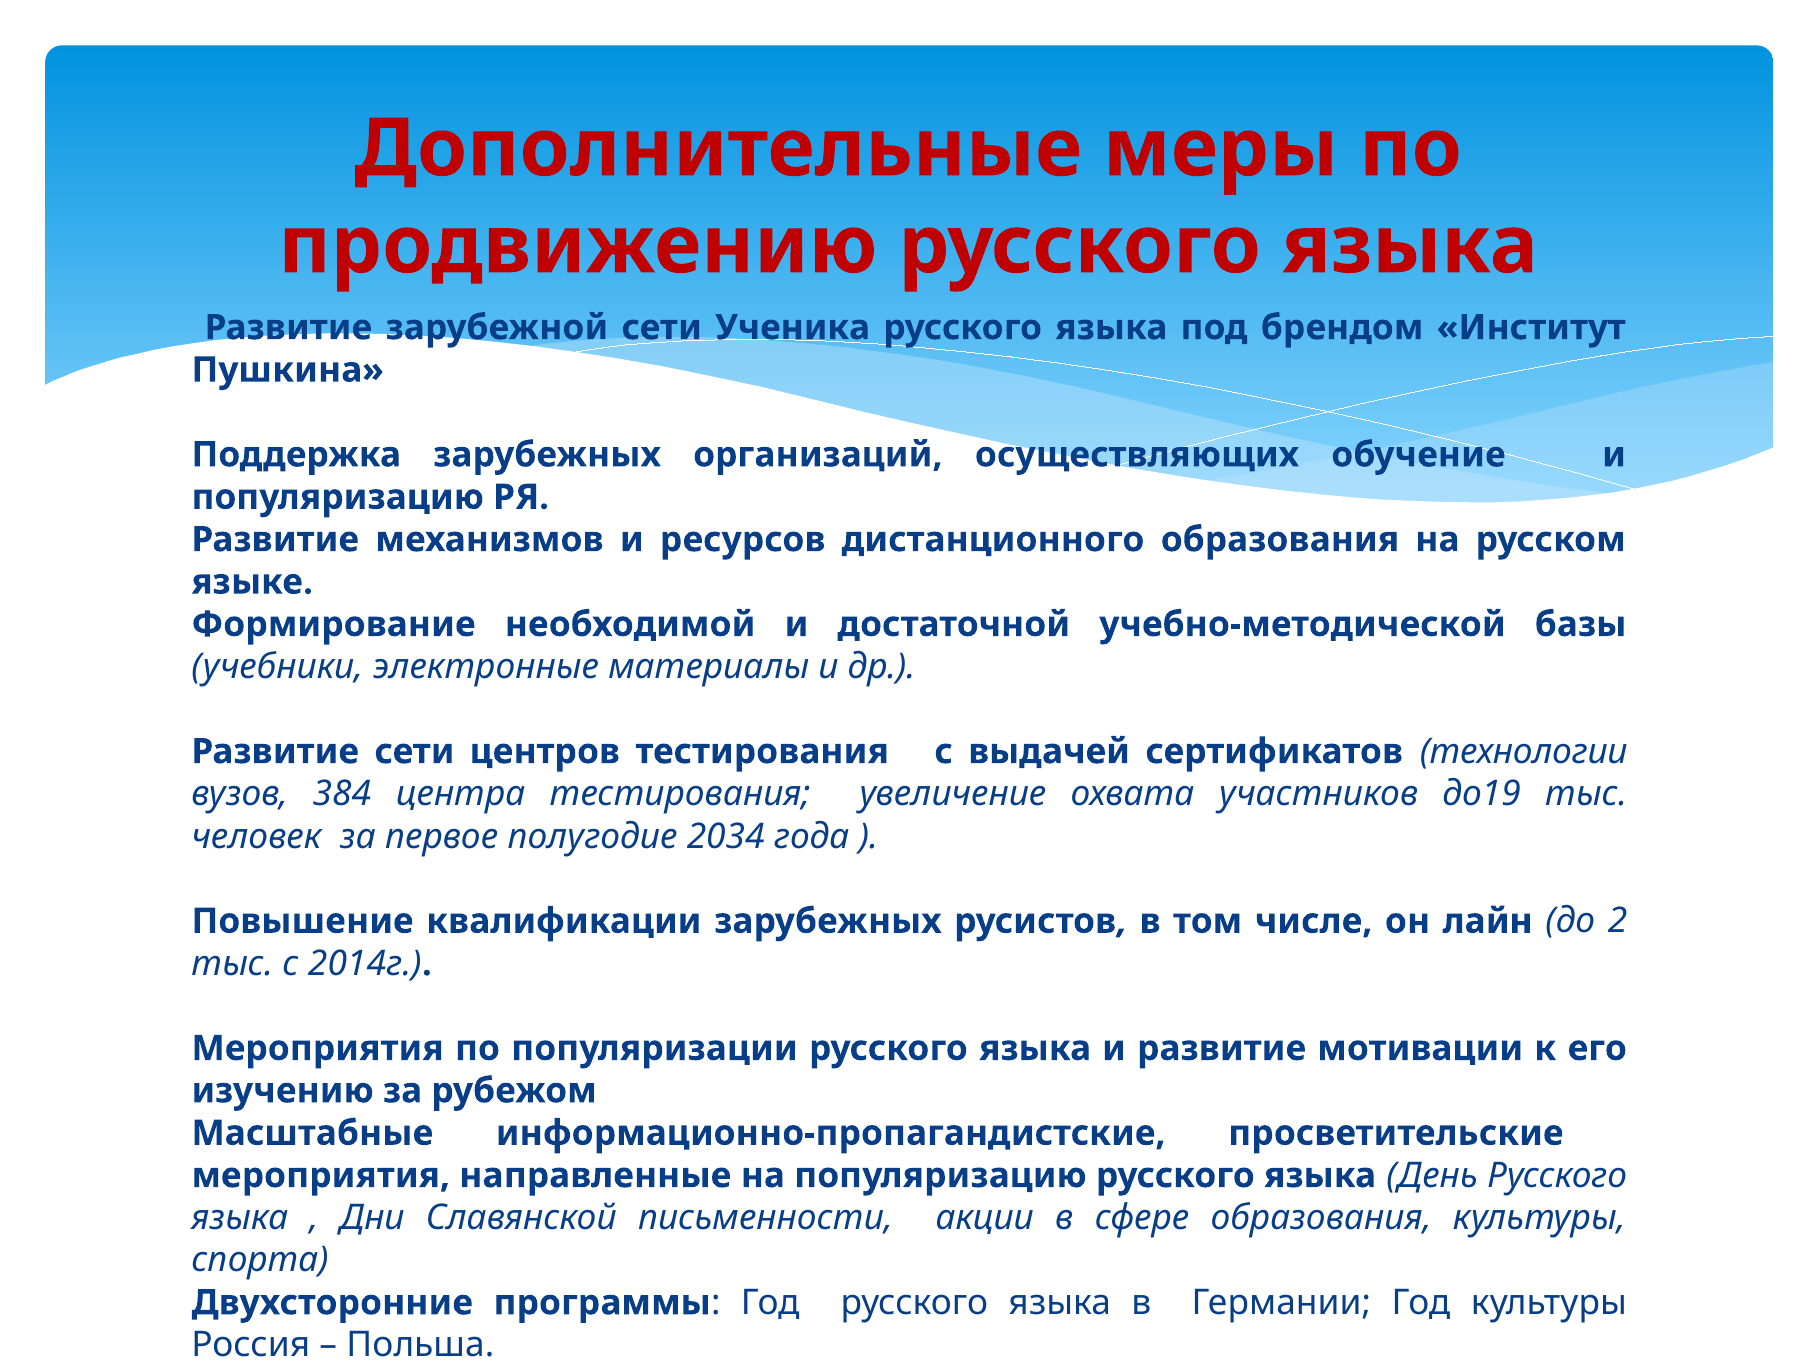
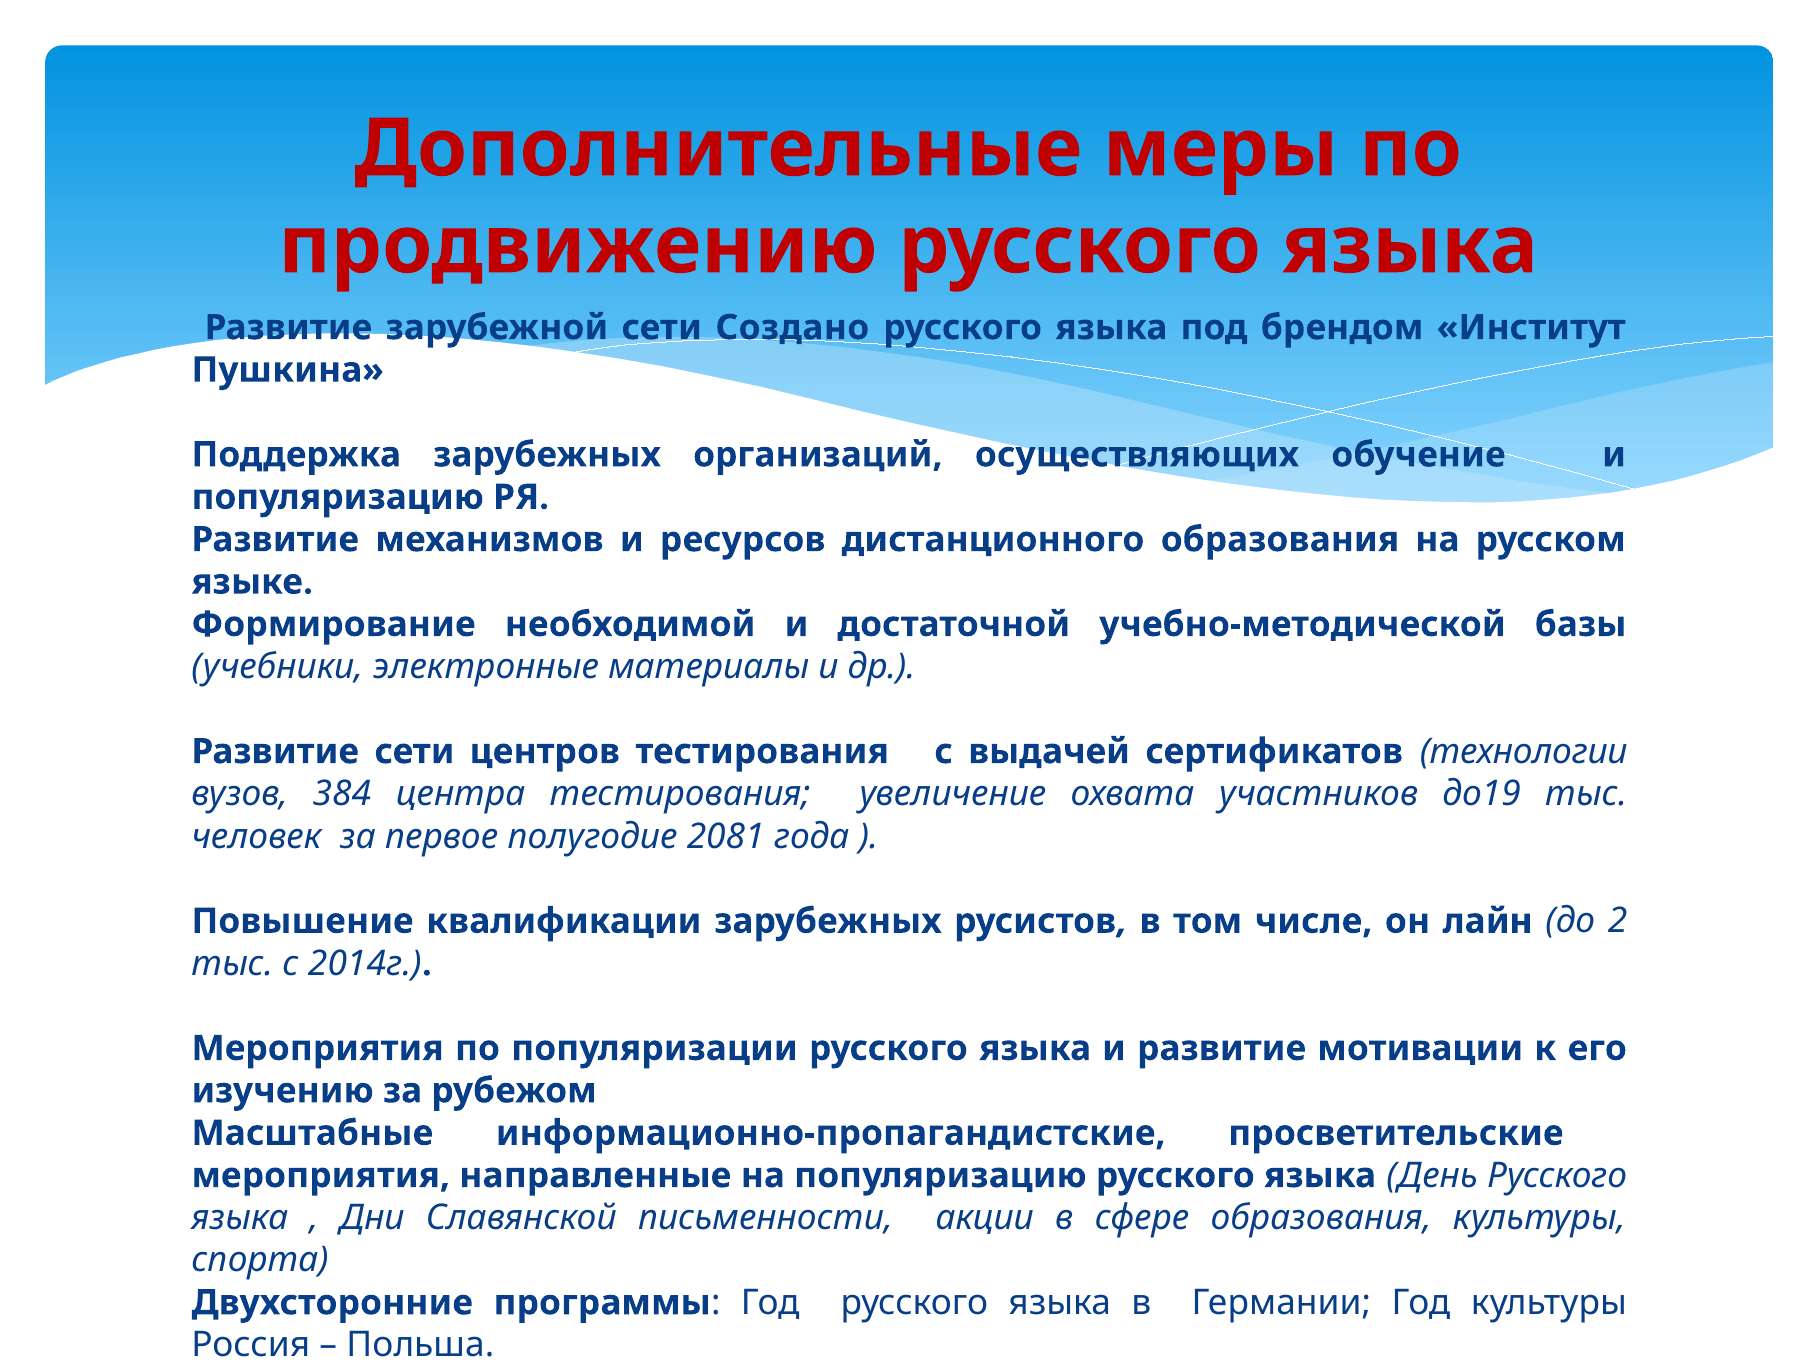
Ученика: Ученика -> Создано
2034: 2034 -> 2081
